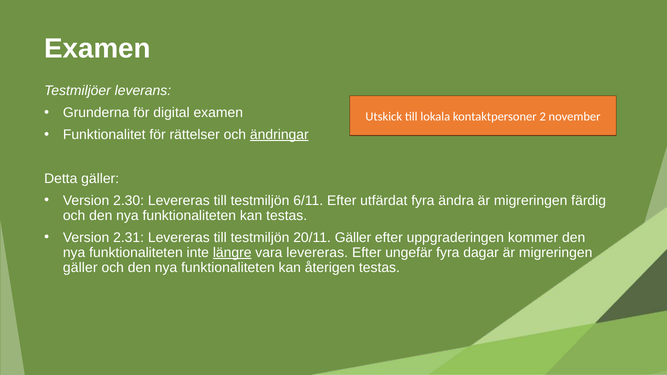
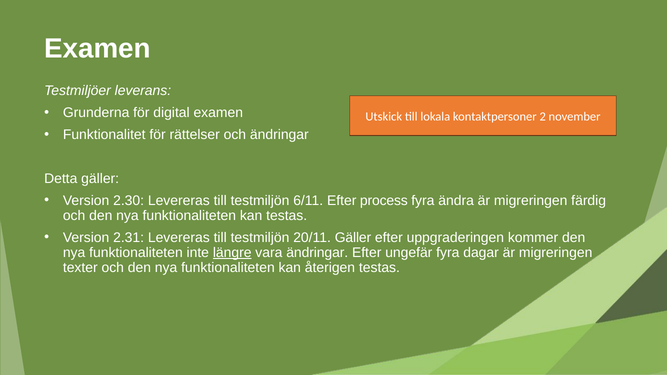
ändringar at (279, 135) underline: present -> none
utfärdat: utfärdat -> process
vara levereras: levereras -> ändringar
gäller at (80, 268): gäller -> texter
